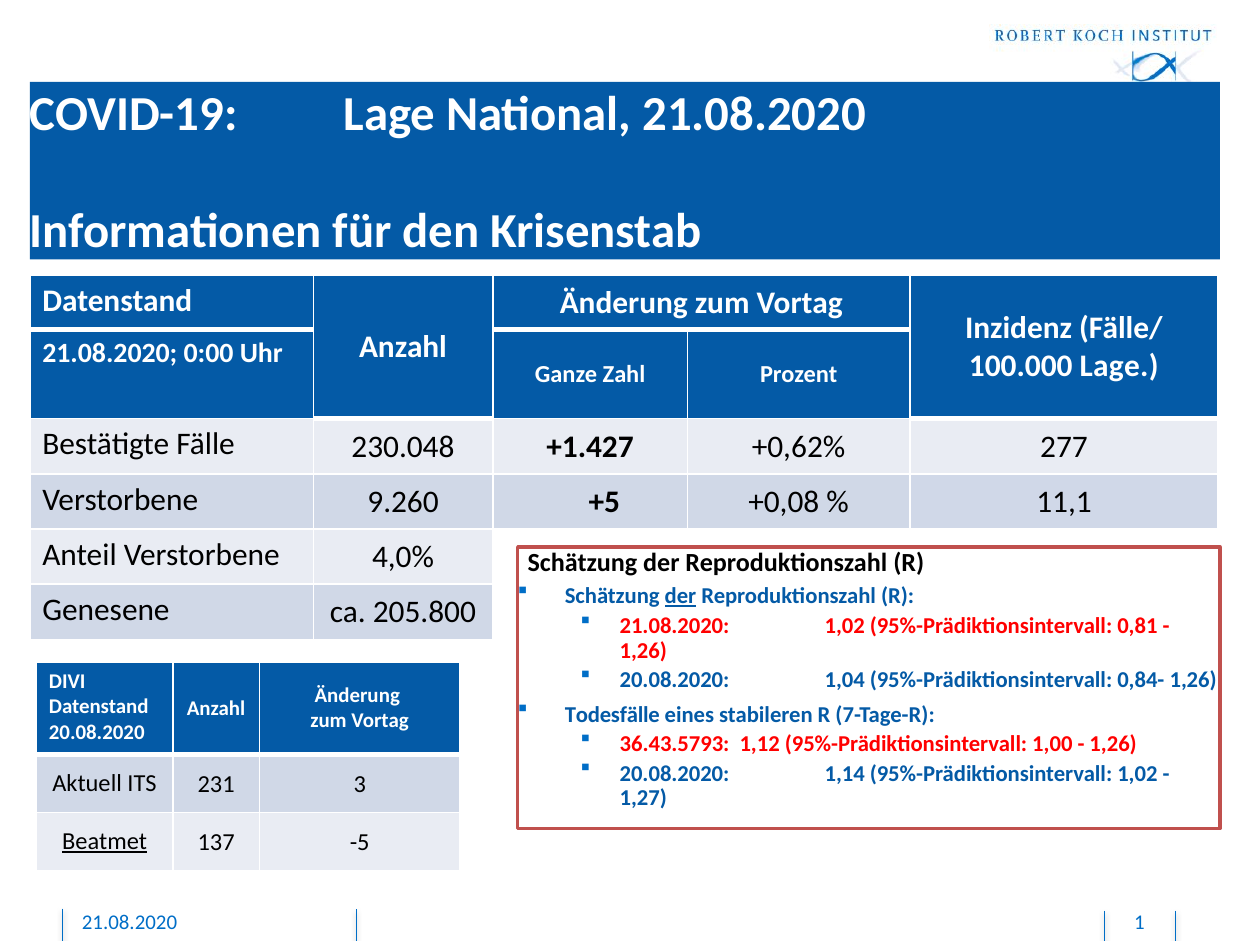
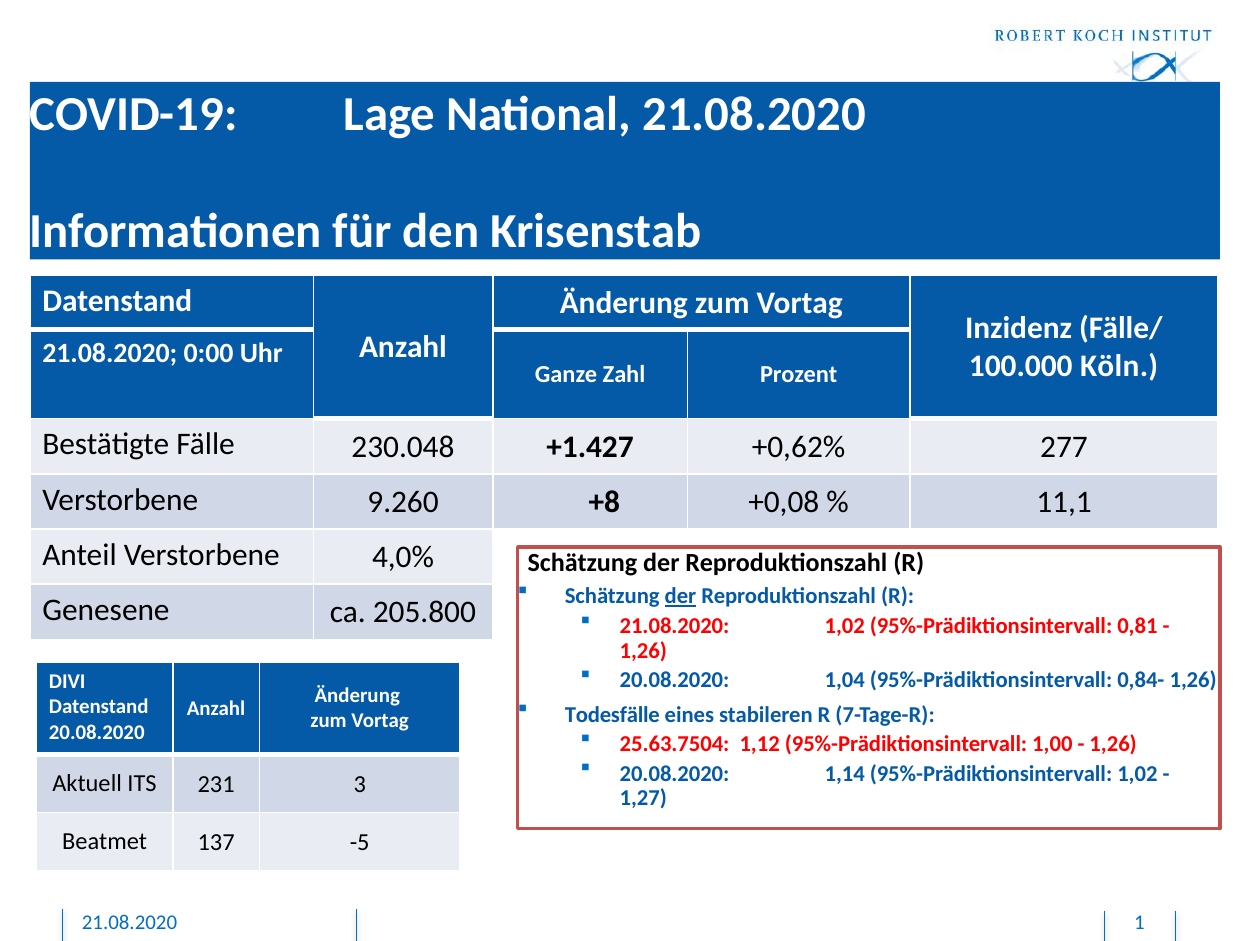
100.000 Lage: Lage -> Köln
+5: +5 -> +8
36.43.5793: 36.43.5793 -> 25.63.7504
Beatmet underline: present -> none
